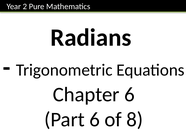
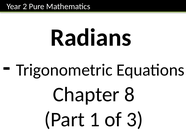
Chapter 6: 6 -> 8
Part 6: 6 -> 1
8: 8 -> 3
